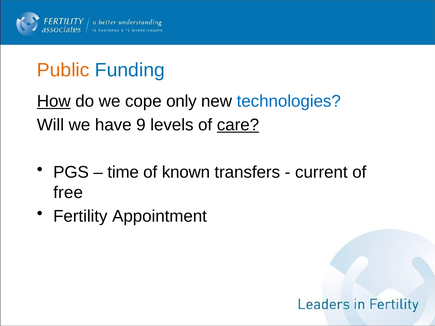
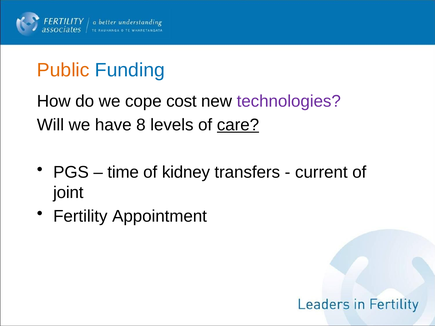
How underline: present -> none
only: only -> cost
technologies colour: blue -> purple
9: 9 -> 8
known: known -> kidney
free: free -> joint
